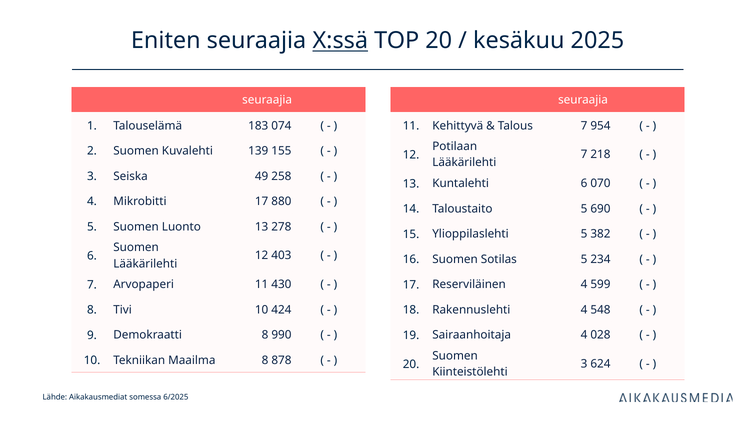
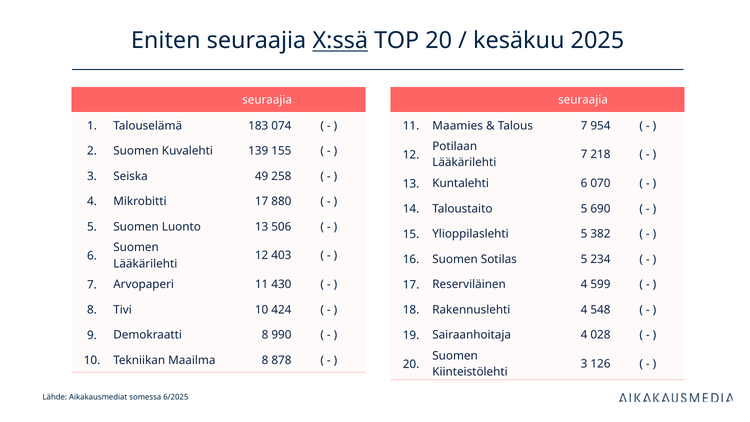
Kehittyvä: Kehittyvä -> Maamies
278: 278 -> 506
624: 624 -> 126
